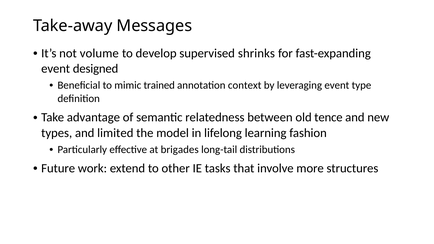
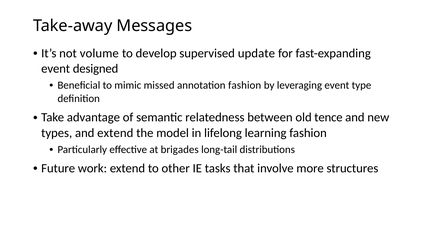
shrinks: shrinks -> update
trained: trained -> missed
annotation context: context -> fashion
and limited: limited -> extend
